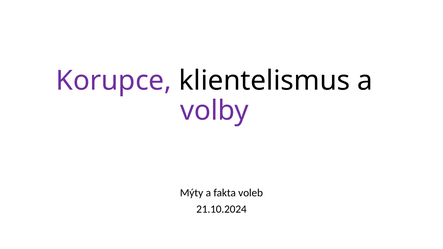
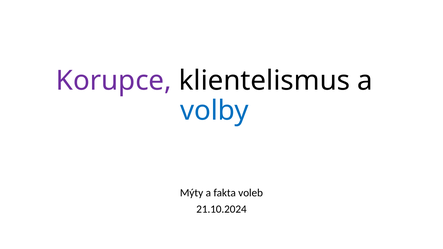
volby colour: purple -> blue
